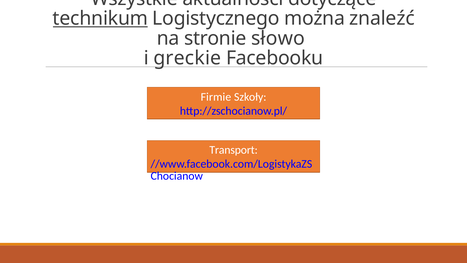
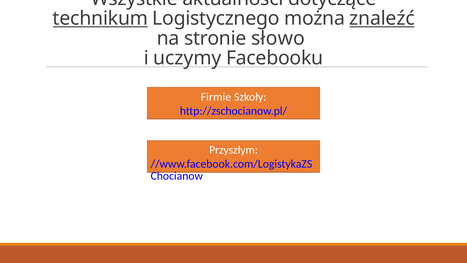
znaleźć underline: none -> present
greckie: greckie -> uczymy
Transport: Transport -> Przyszłym
